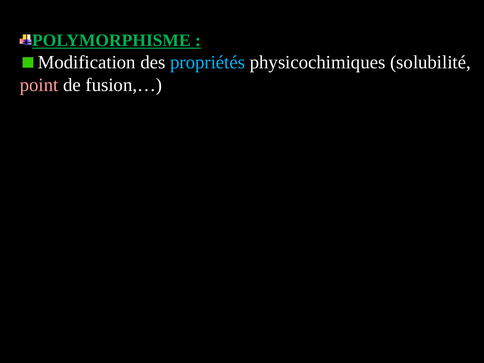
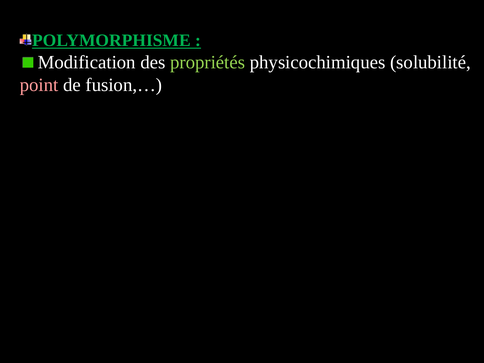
propriétés colour: light blue -> light green
